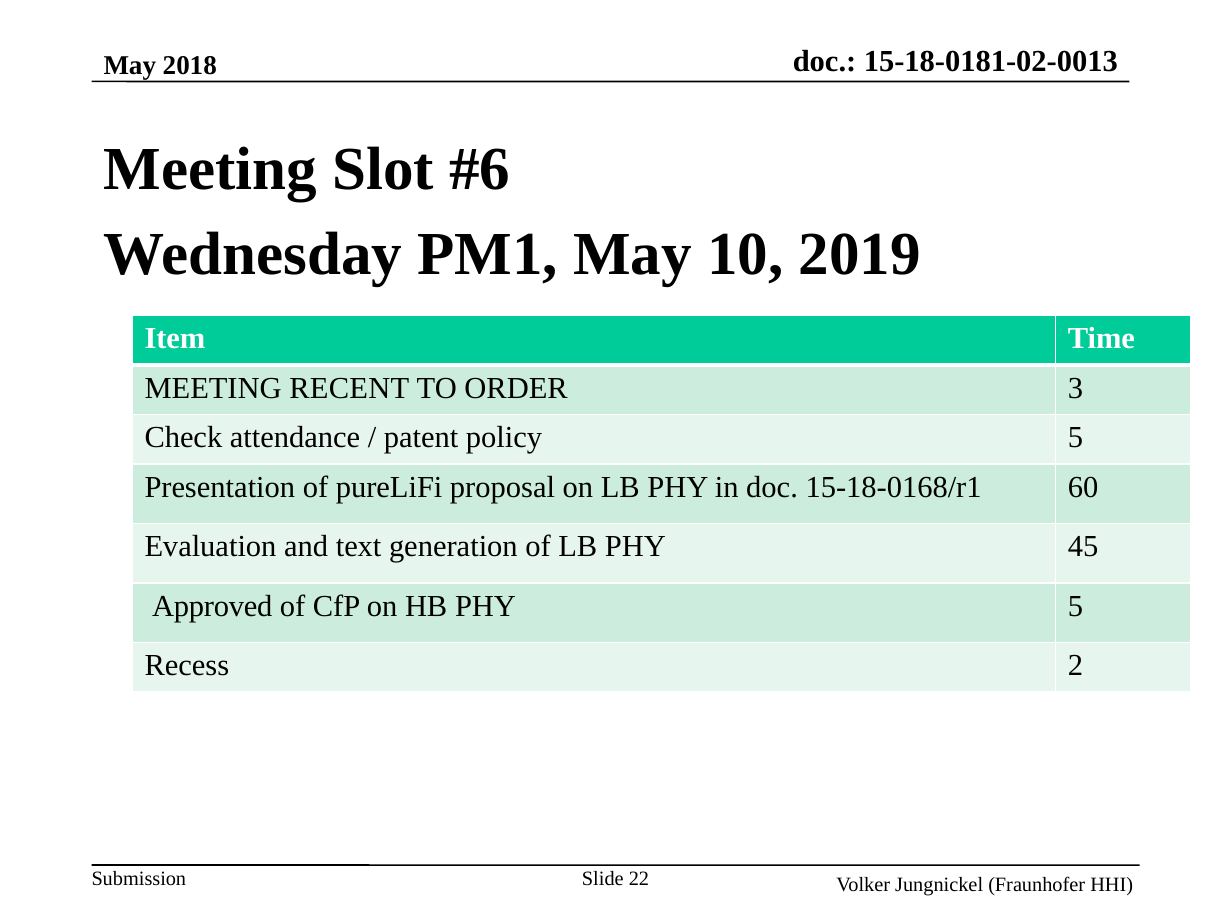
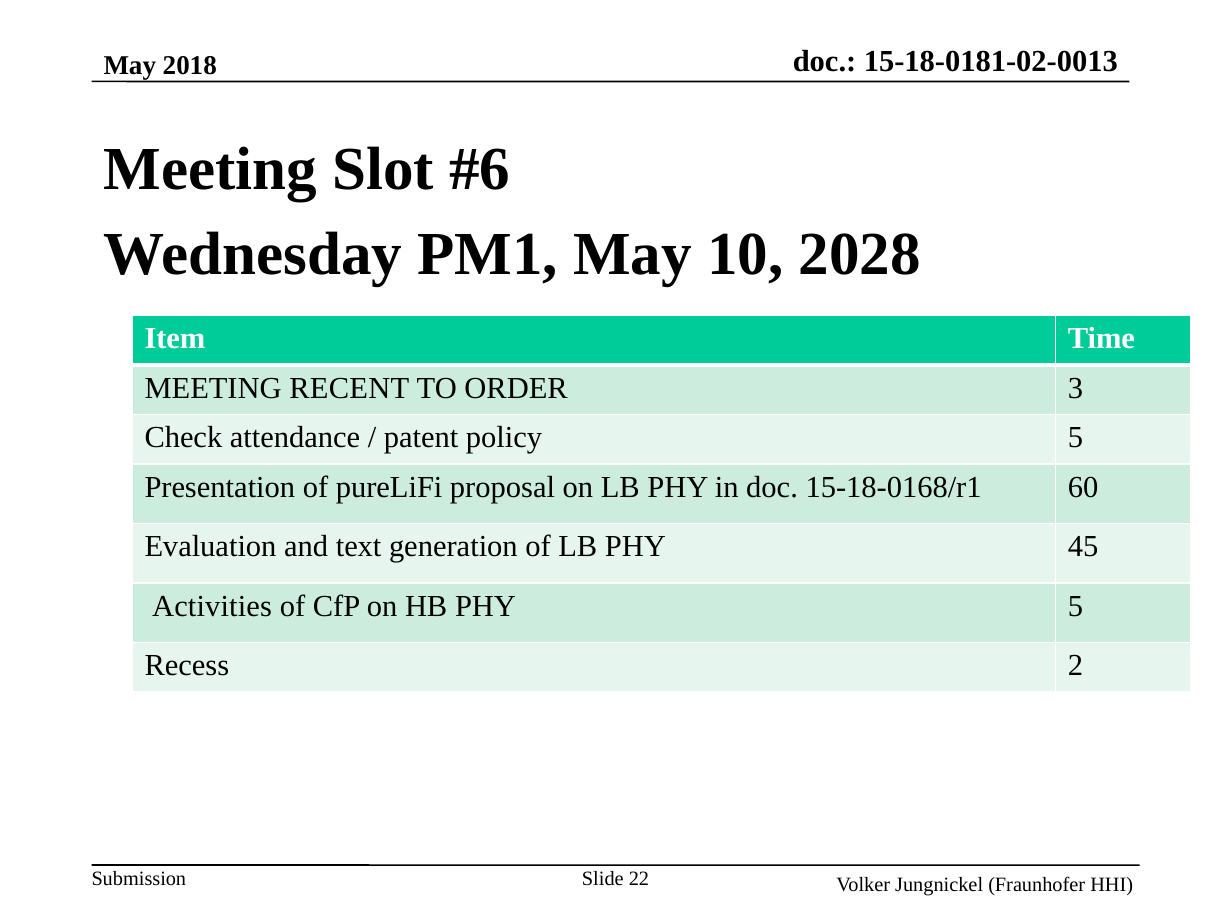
2019: 2019 -> 2028
Approved: Approved -> Activities
